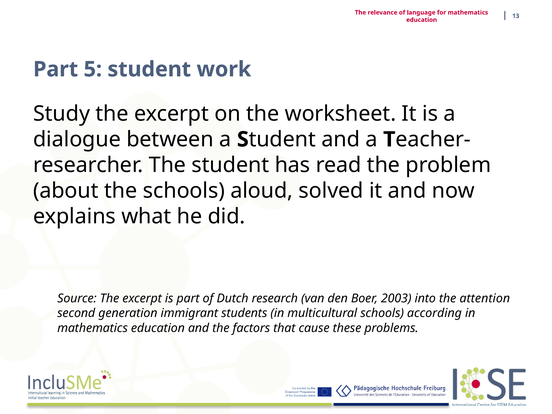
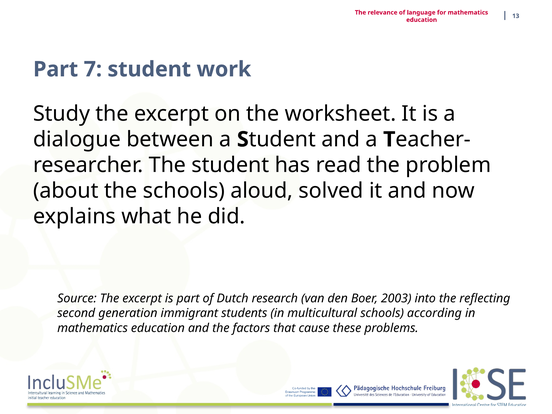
5: 5 -> 7
attention: attention -> reflecting
